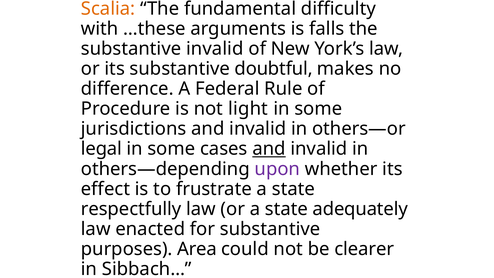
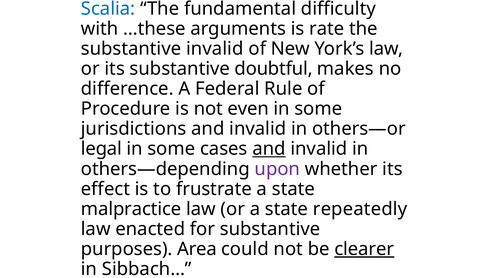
Scalia colour: orange -> blue
falls: falls -> rate
light: light -> even
respectfully: respectfully -> malpractice
adequately: adequately -> repeatedly
clearer underline: none -> present
